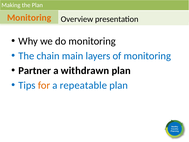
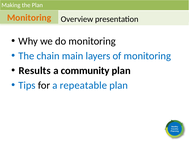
Partner: Partner -> Results
withdrawn: withdrawn -> community
for colour: orange -> black
